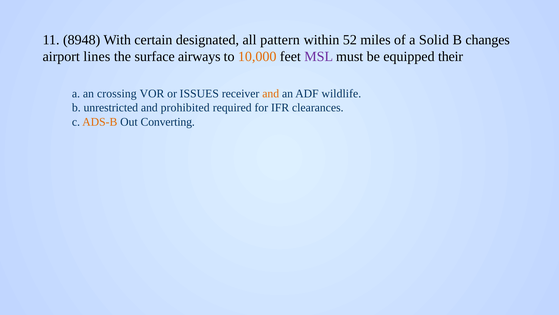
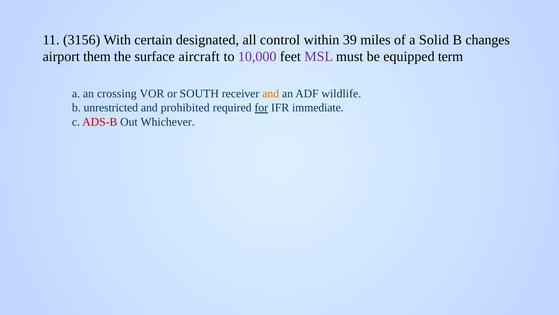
8948: 8948 -> 3156
pattern: pattern -> control
52: 52 -> 39
lines: lines -> them
airways: airways -> aircraft
10,000 colour: orange -> purple
their: their -> term
ISSUES: ISSUES -> SOUTH
for underline: none -> present
clearances: clearances -> immediate
ADS-B colour: orange -> red
Converting: Converting -> Whichever
